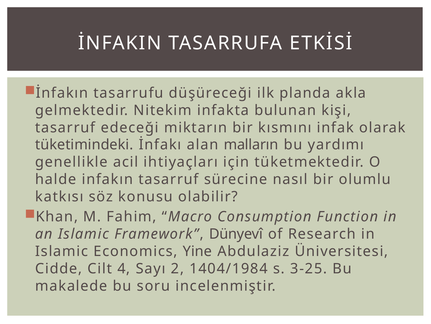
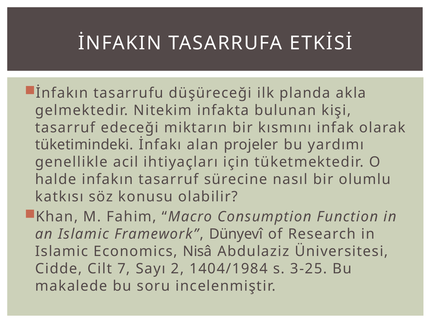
malların: malların -> projeler
Yine: Yine -> Nisâ
4: 4 -> 7
